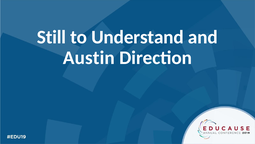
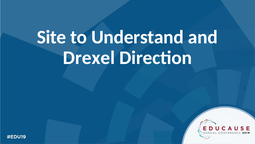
Still: Still -> Site
Austin: Austin -> Drexel
